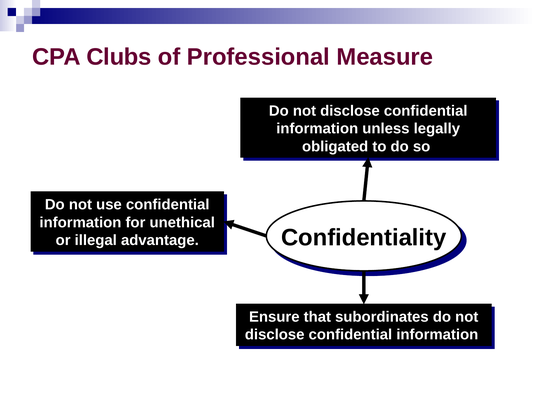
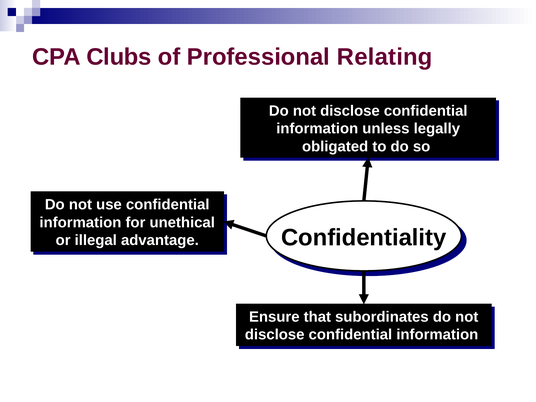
Measure: Measure -> Relating
